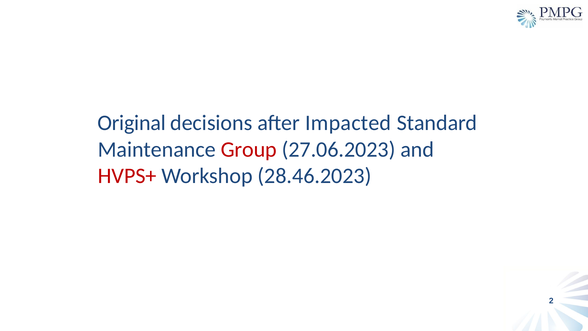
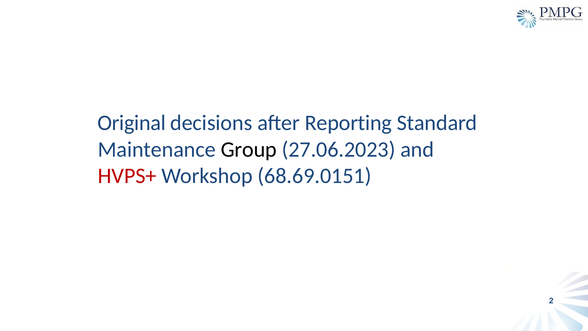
Impacted: Impacted -> Reporting
Group colour: red -> black
28.46.2023: 28.46.2023 -> 68.69.0151
